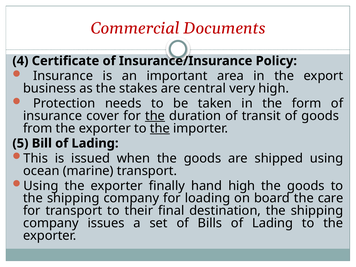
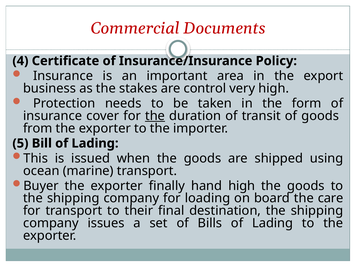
central: central -> control
the at (160, 128) underline: present -> none
Using at (41, 186): Using -> Buyer
